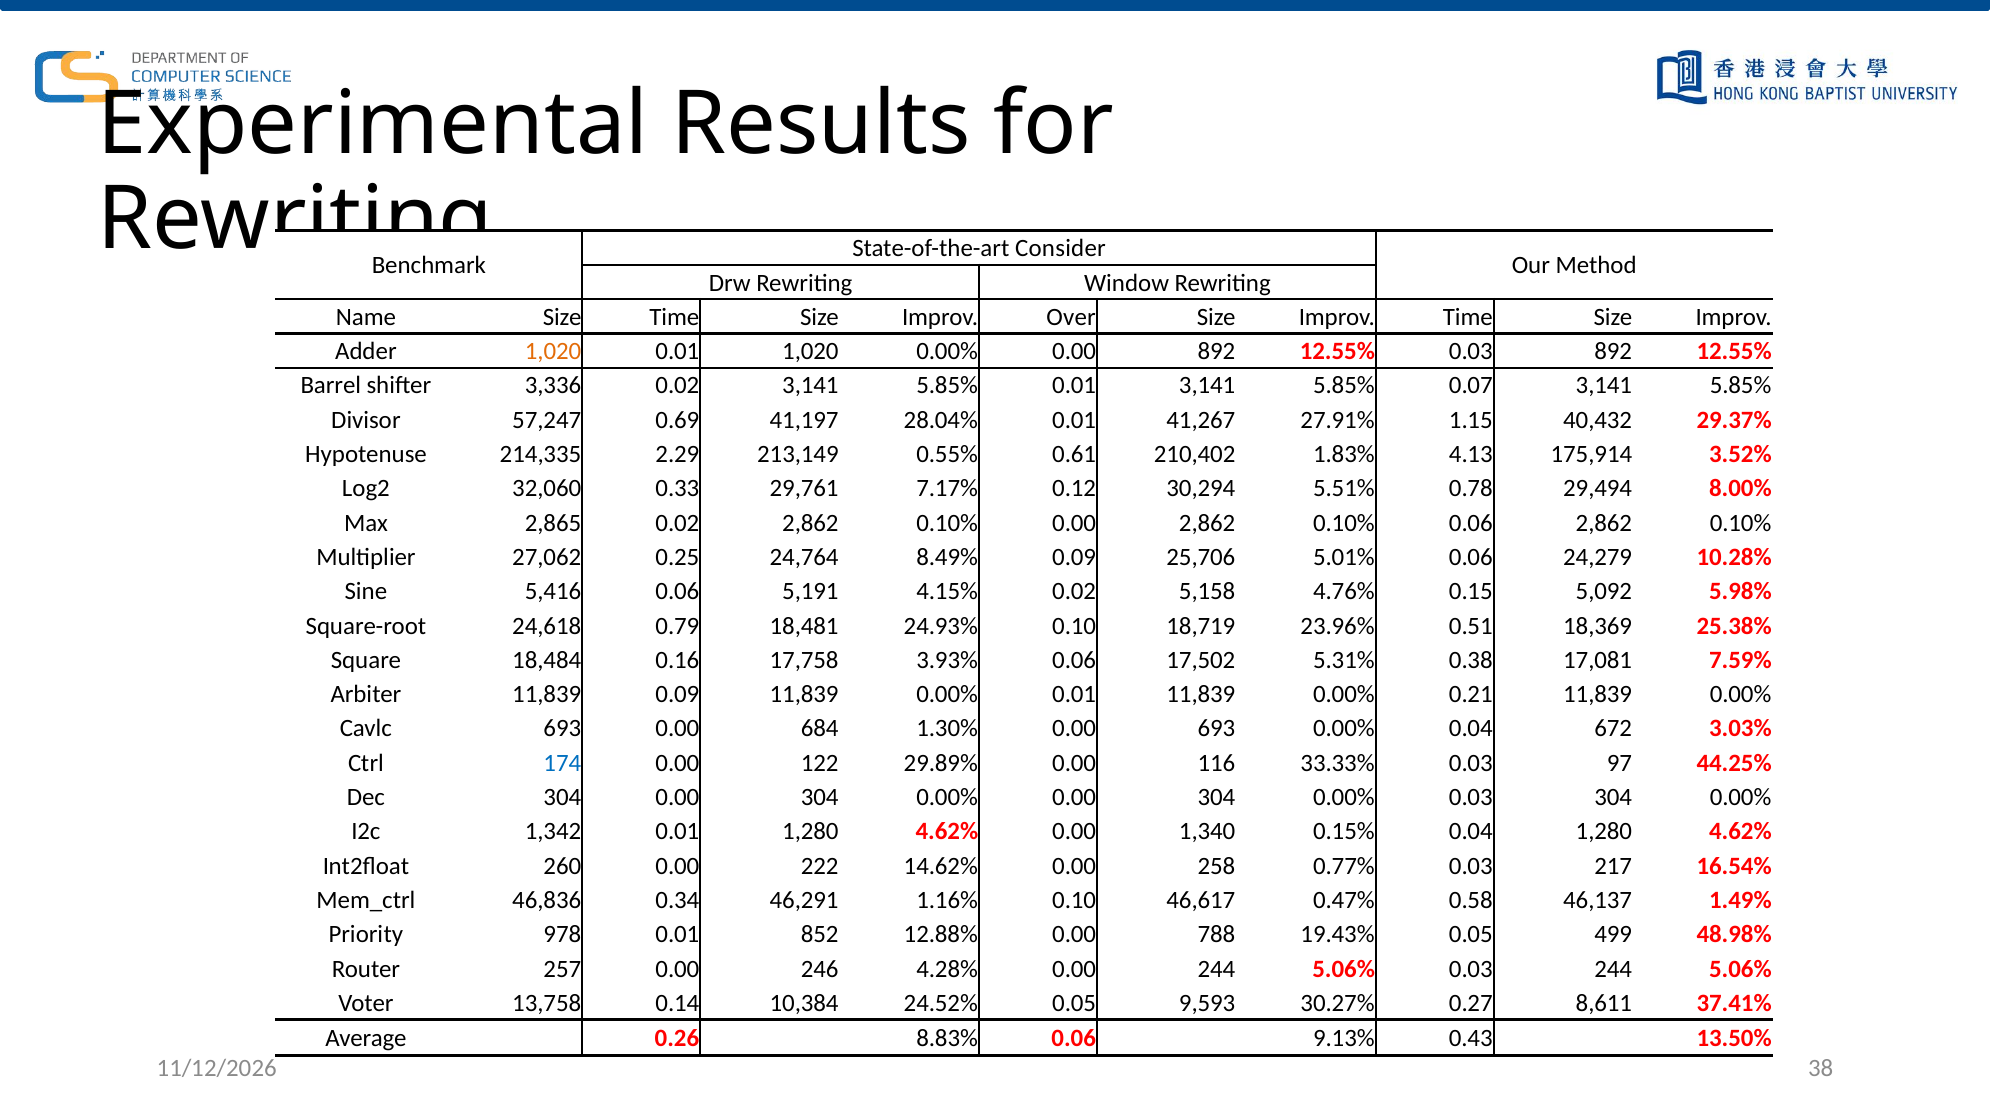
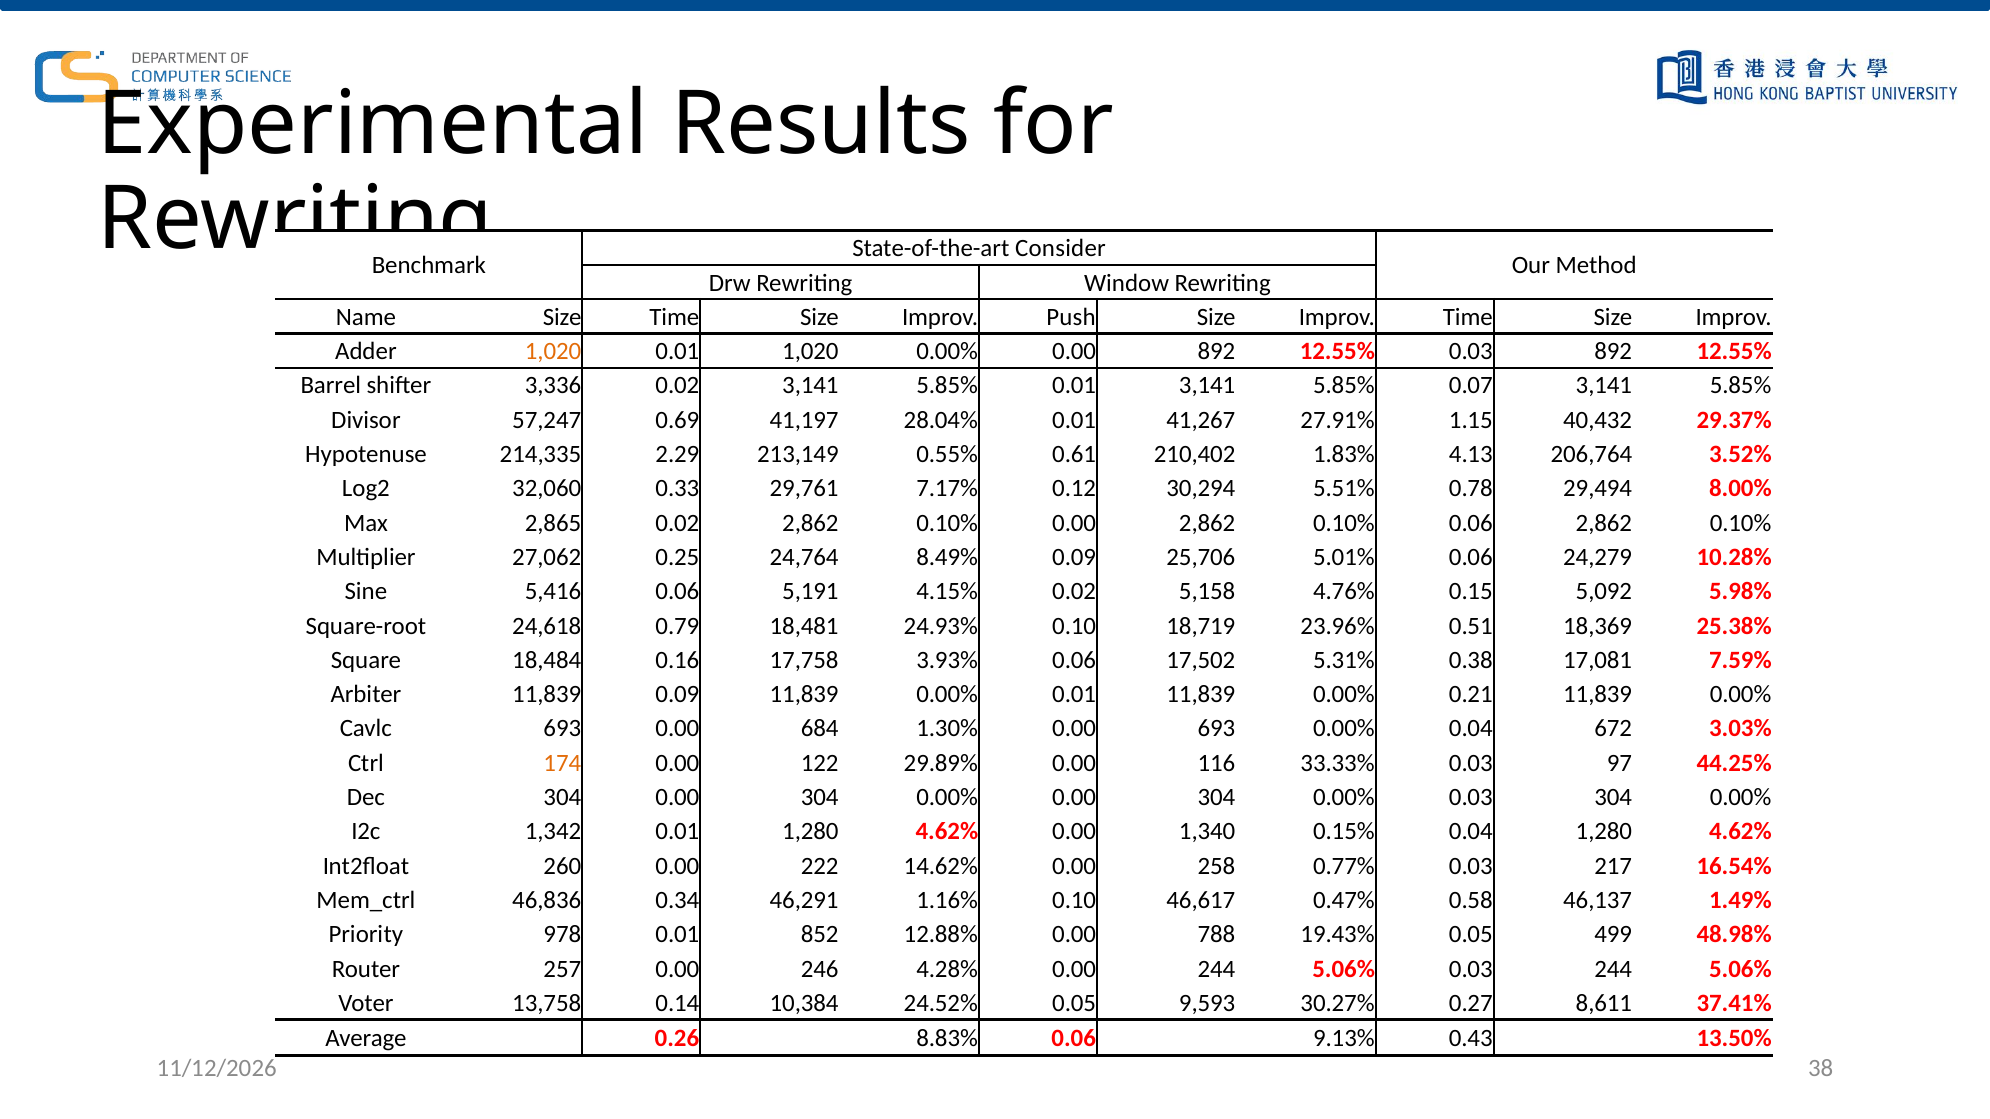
Over: Over -> Push
175,914: 175,914 -> 206,764
174 colour: blue -> orange
